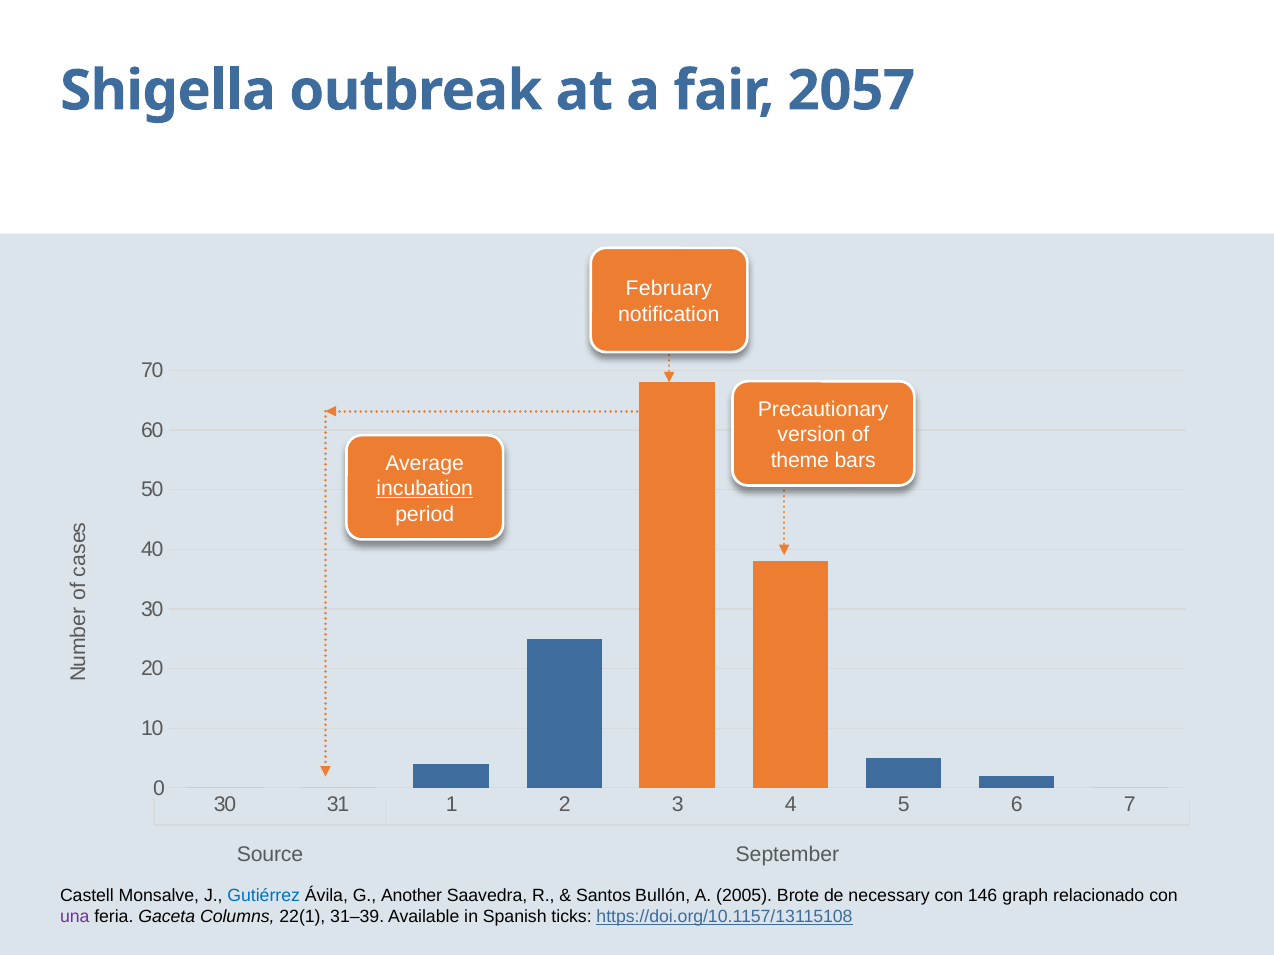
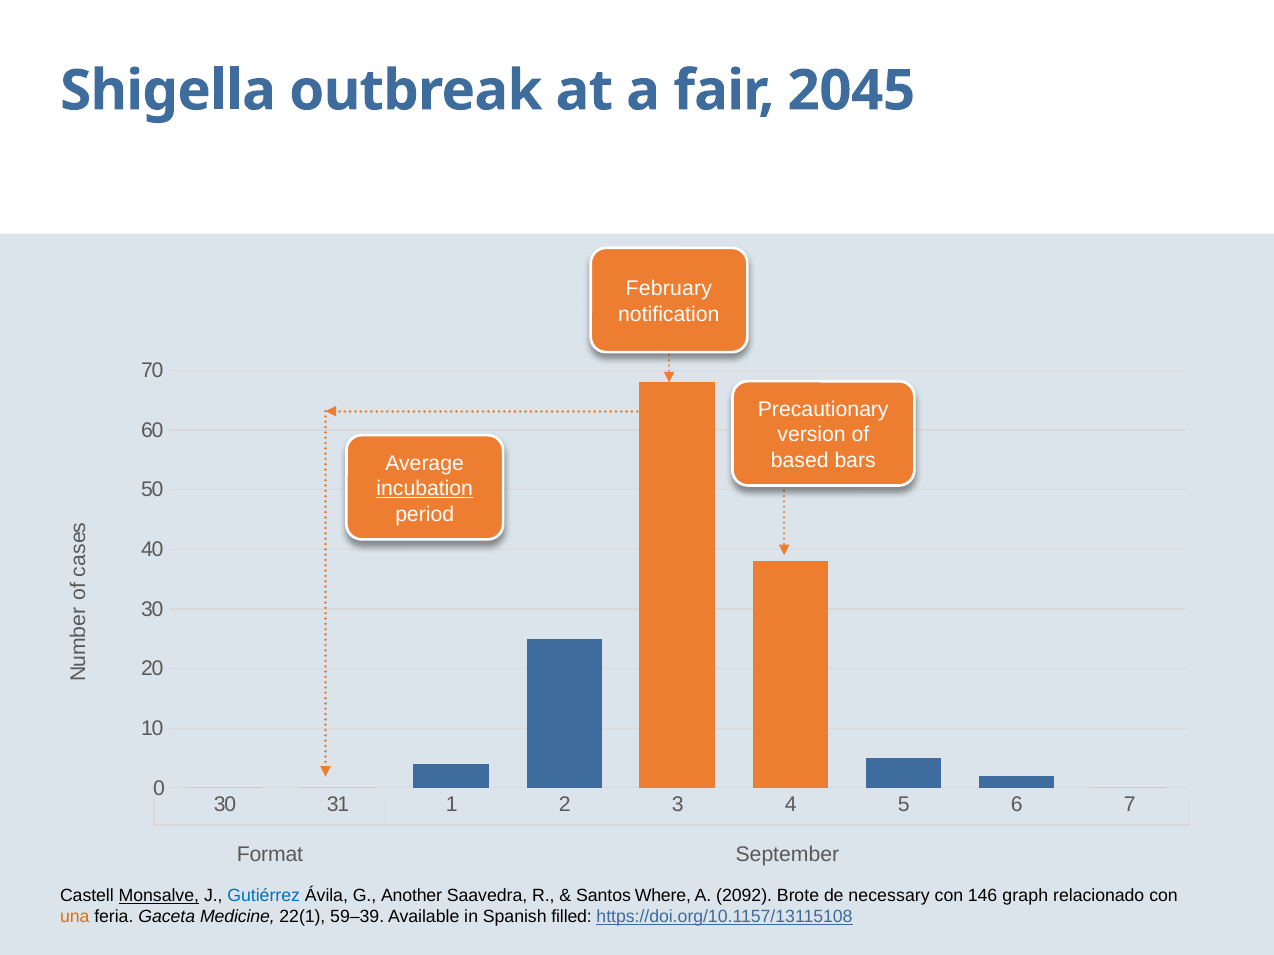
2057: 2057 -> 2045
theme: theme -> based
Source: Source -> Format
Monsalve underline: none -> present
Bullón: Bullón -> Where
2005: 2005 -> 2092
una colour: purple -> orange
Columns: Columns -> Medicine
31–39: 31–39 -> 59–39
ticks: ticks -> filled
